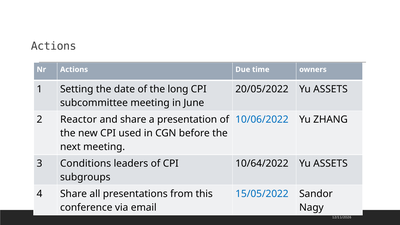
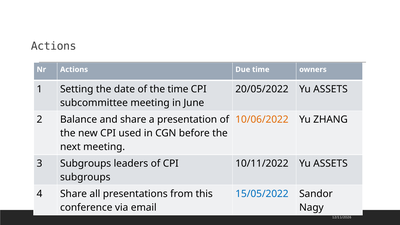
the long: long -> time
Reactor: Reactor -> Balance
10/06/2022 colour: blue -> orange
3 Conditions: Conditions -> Subgroups
10/64/2022: 10/64/2022 -> 10/11/2022
